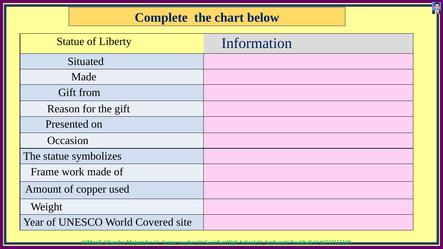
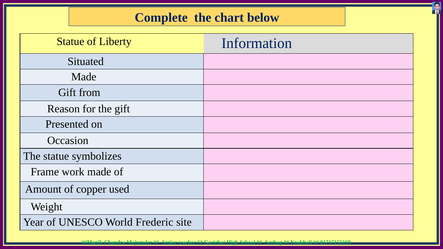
Covered: Covered -> Frederic
